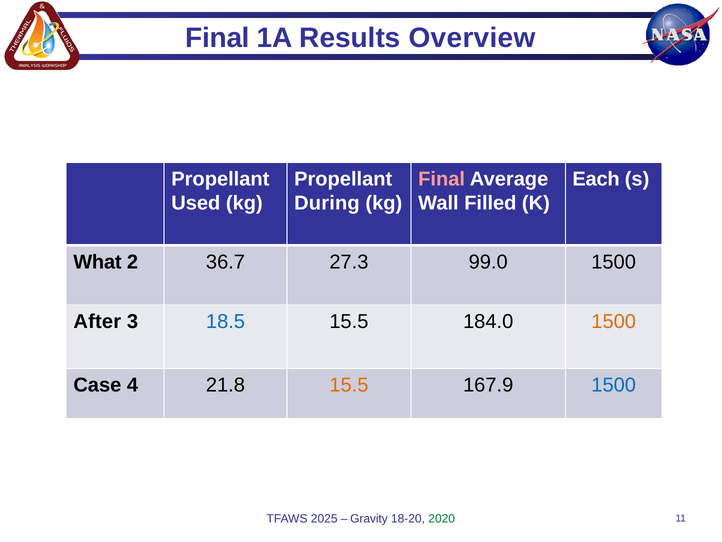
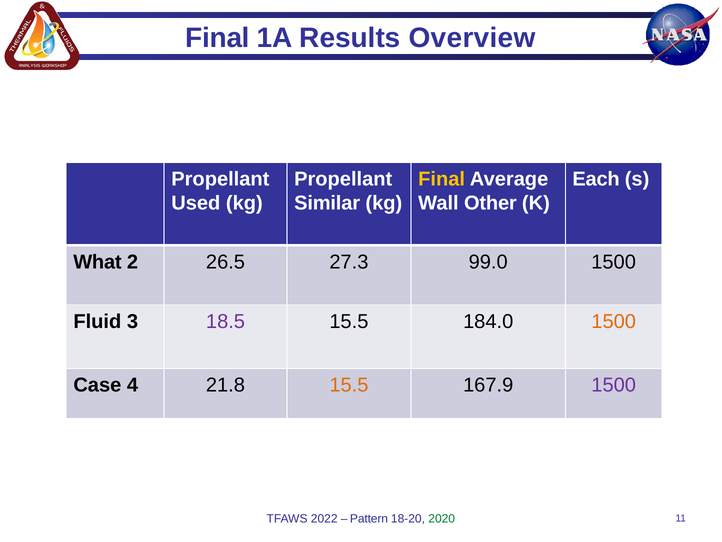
Final at (442, 179) colour: pink -> yellow
During: During -> Similar
Filled: Filled -> Other
36.7: 36.7 -> 26.5
After: After -> Fluid
18.5 colour: blue -> purple
1500 at (614, 385) colour: blue -> purple
2025: 2025 -> 2022
Gravity: Gravity -> Pattern
